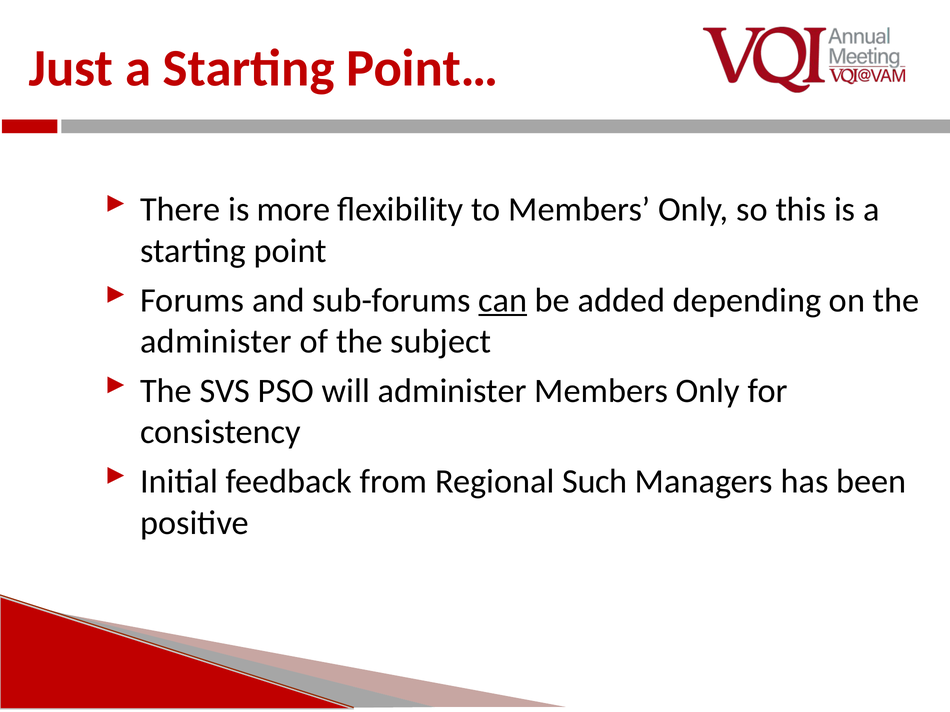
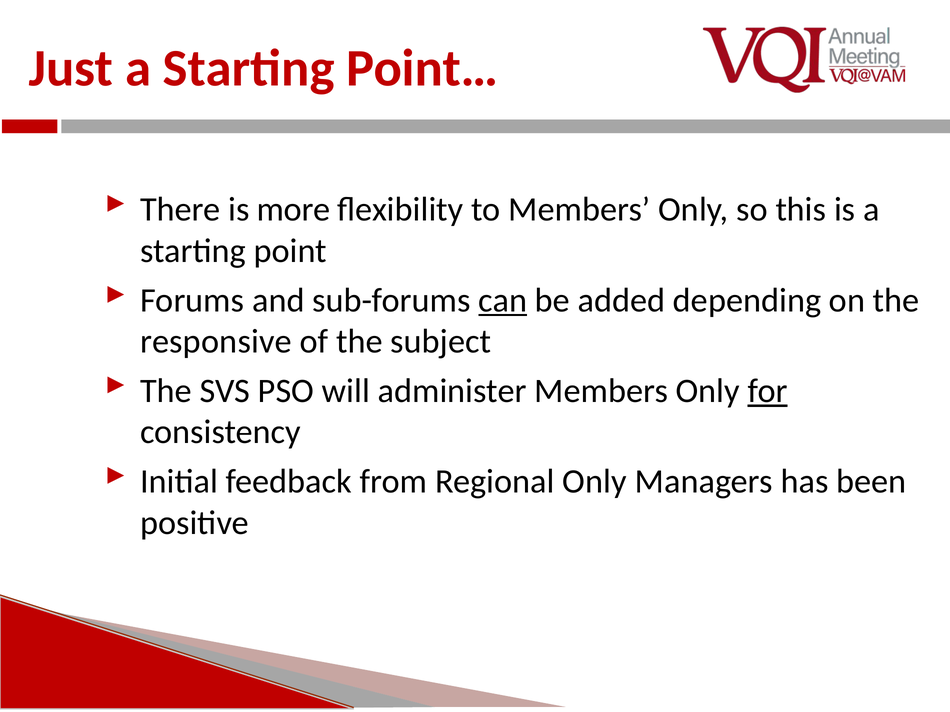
administer at (216, 342): administer -> responsive
for underline: none -> present
Regional Such: Such -> Only
